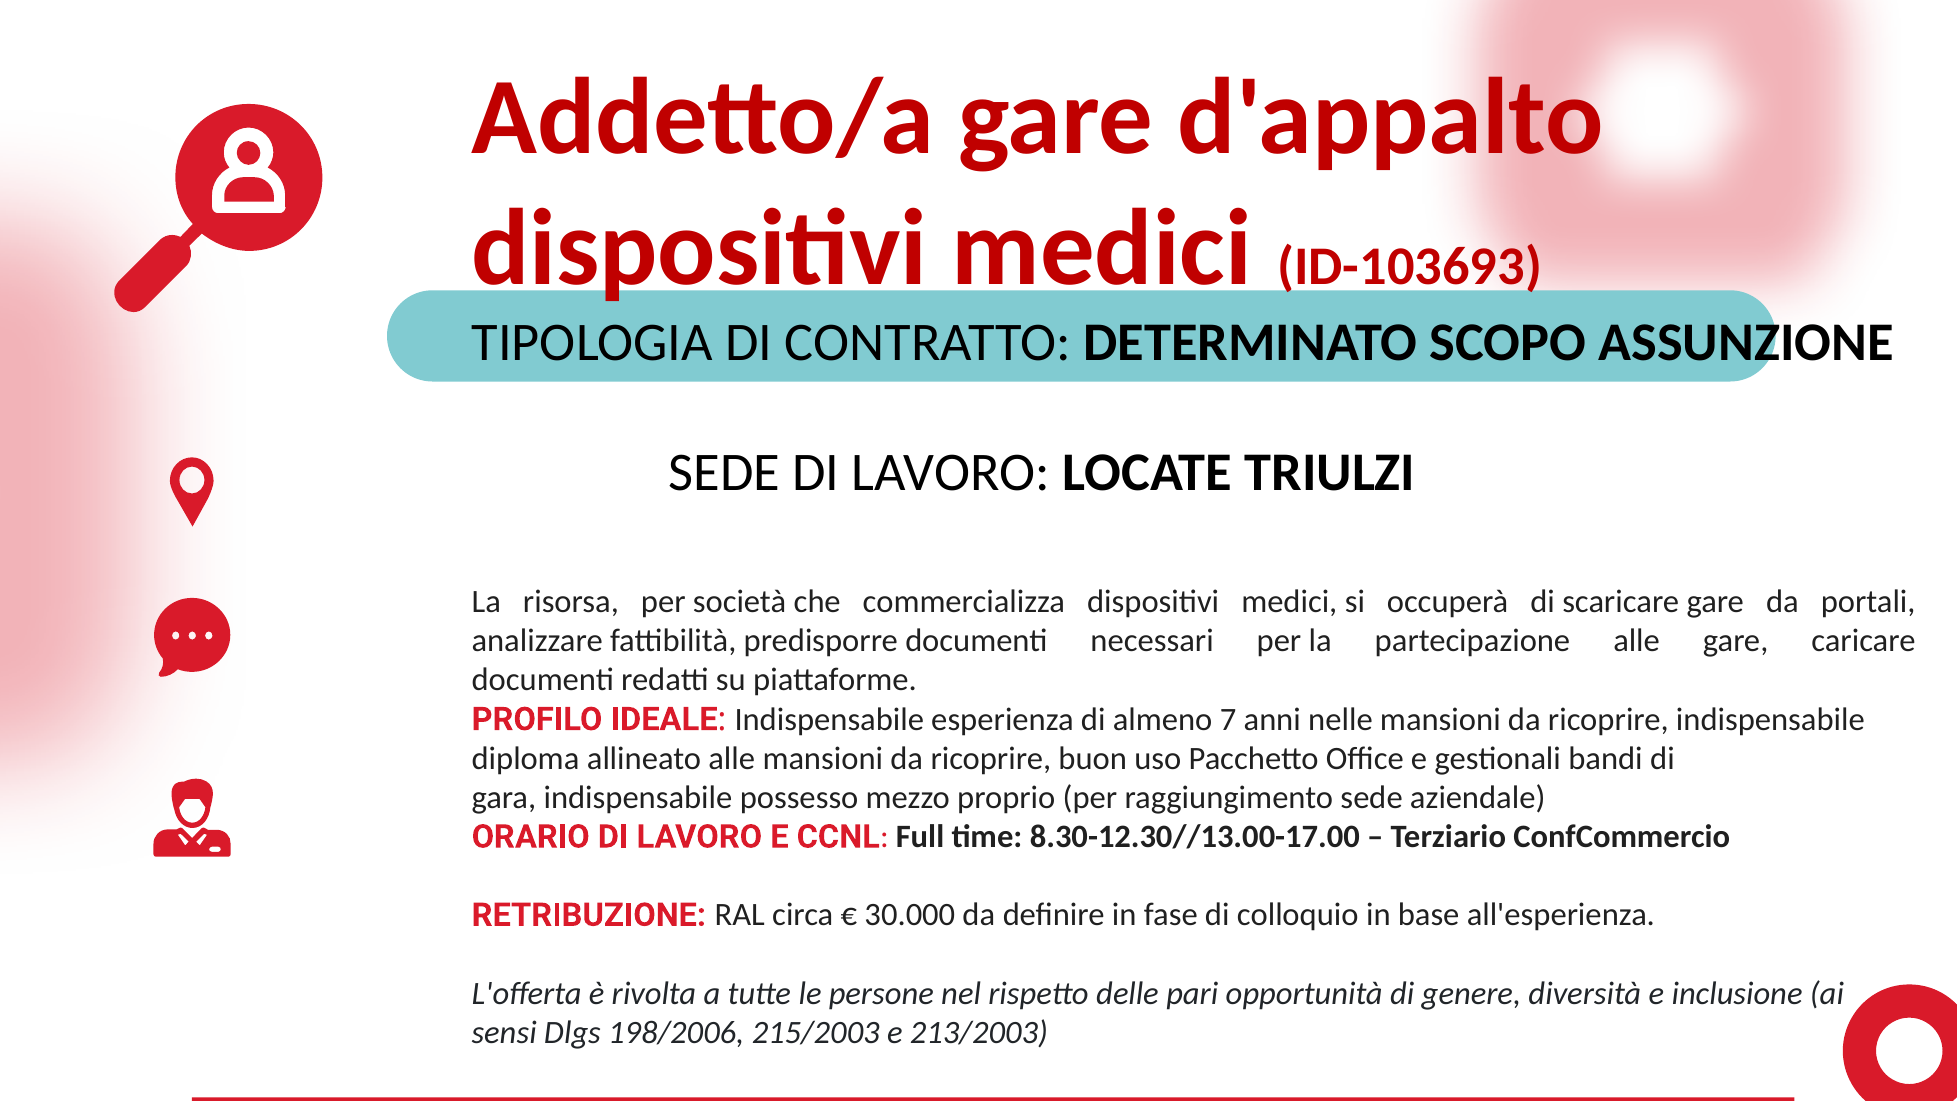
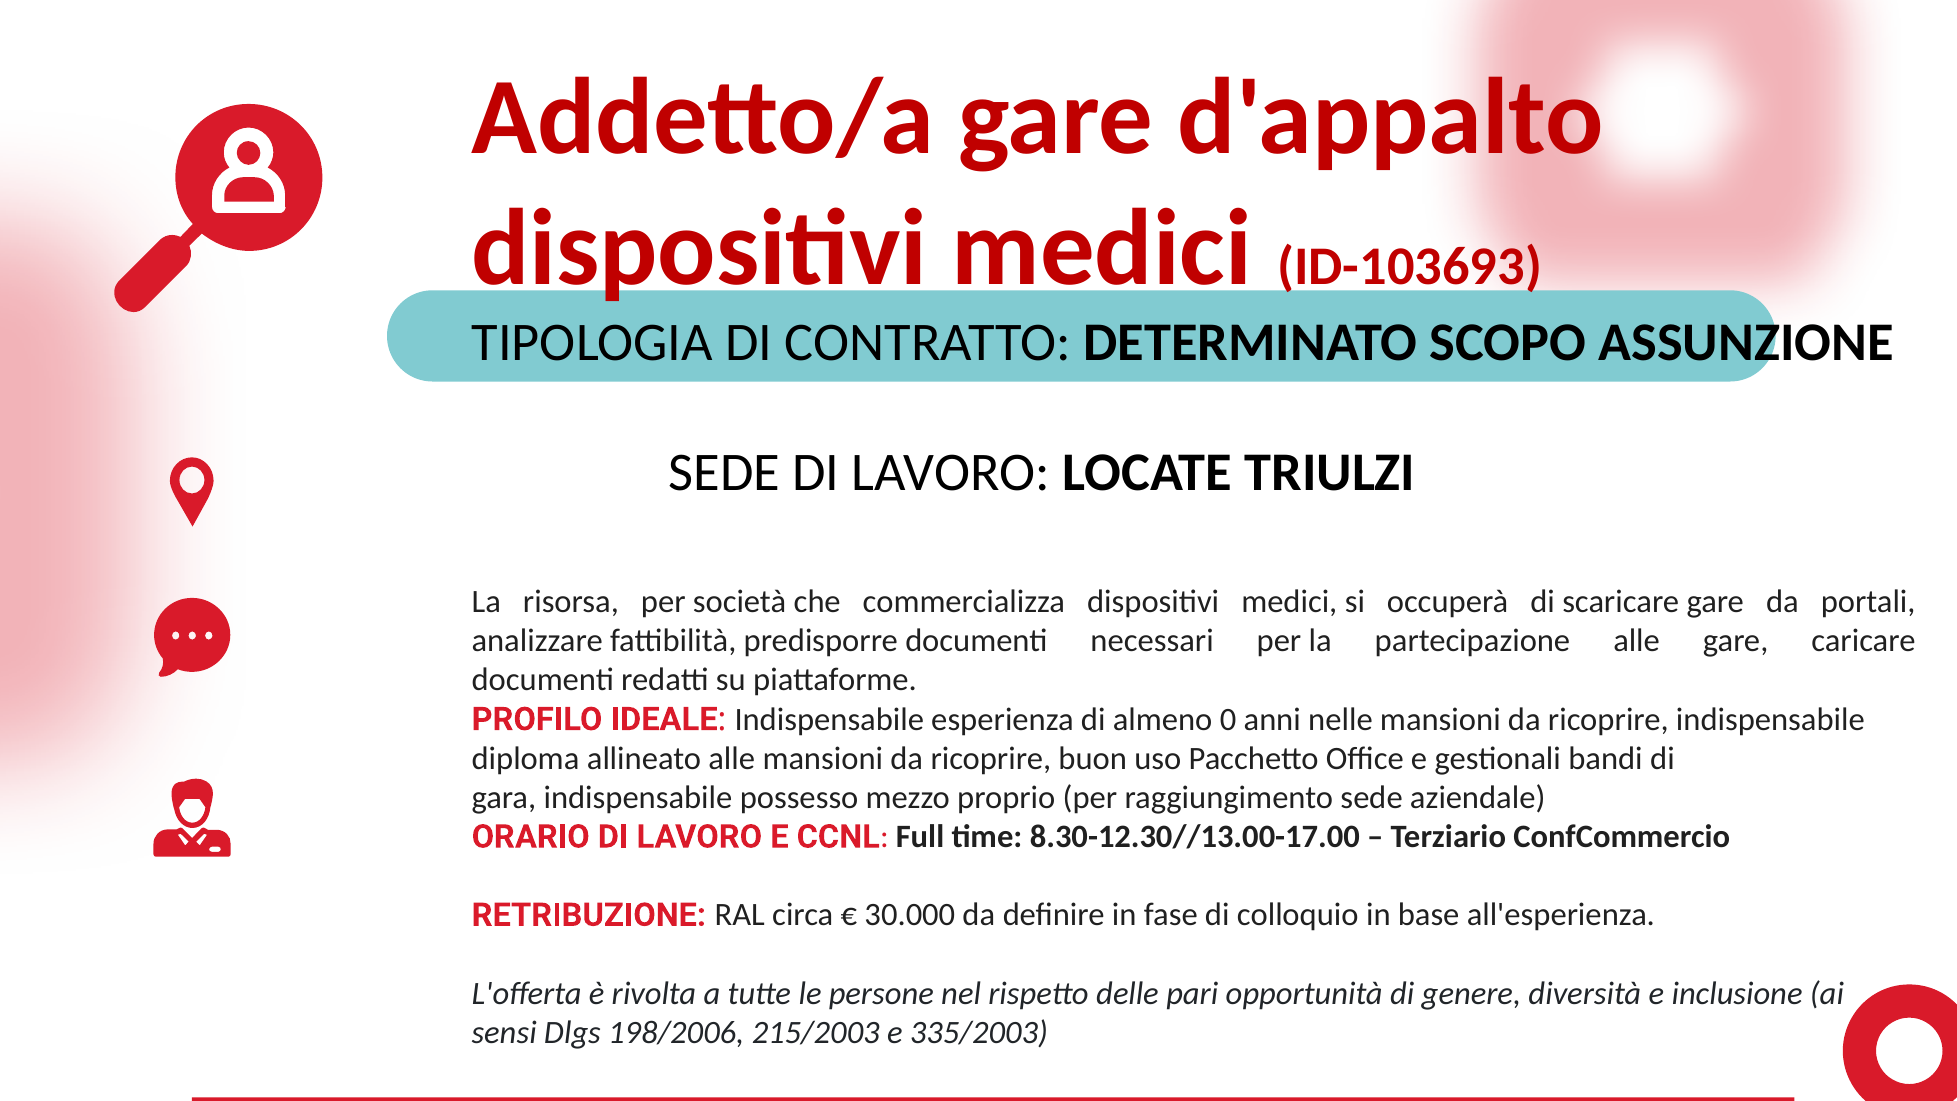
7: 7 -> 0
213/2003: 213/2003 -> 335/2003
